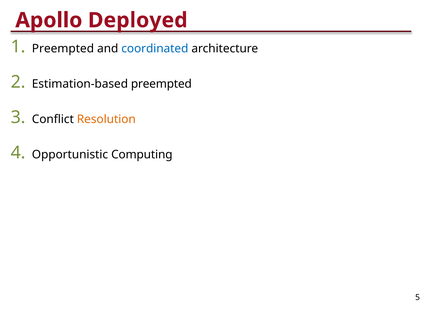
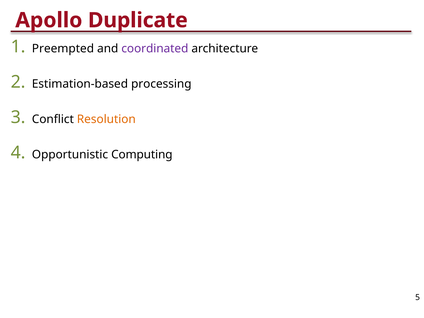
Deployed: Deployed -> Duplicate
coordinated colour: blue -> purple
Estimation-based preempted: preempted -> processing
